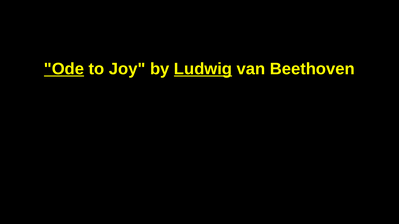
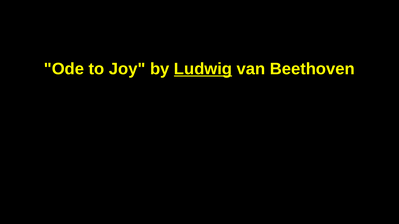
Ode underline: present -> none
